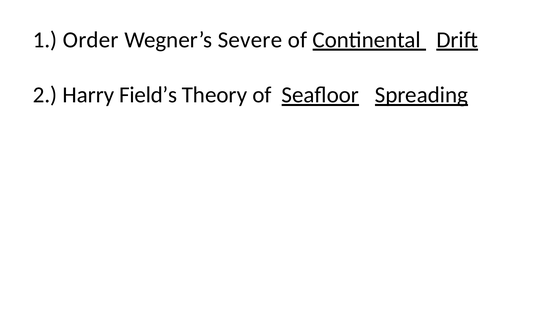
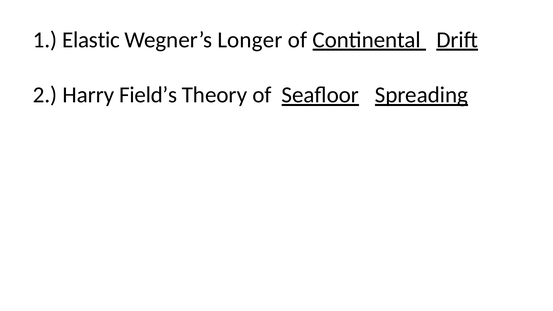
Order: Order -> Elastic
Severe: Severe -> Longer
